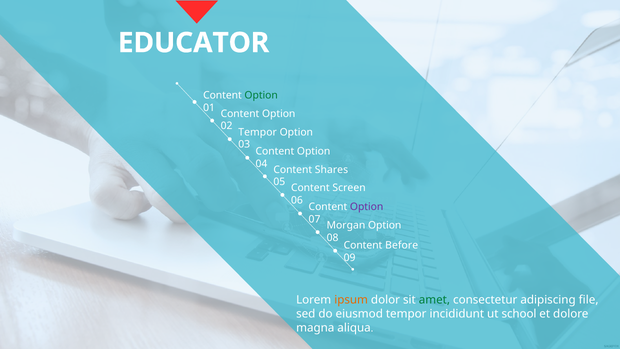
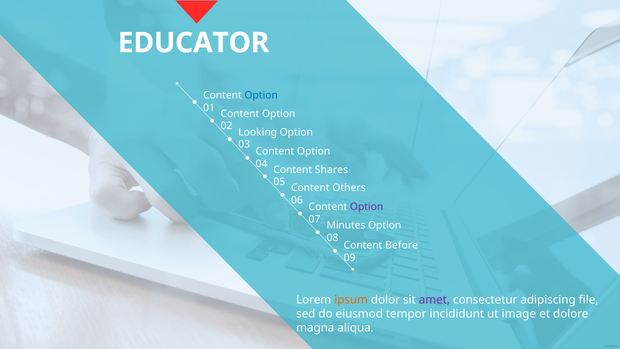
Option at (261, 95) colour: green -> blue
Tempor at (258, 132): Tempor -> Looking
Screen: Screen -> Others
Morgan: Morgan -> Minutes
amet colour: green -> purple
school: school -> image
